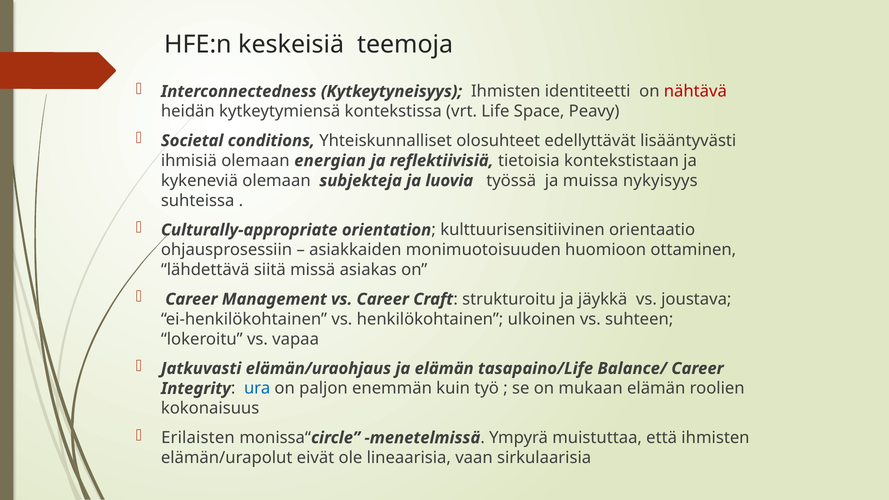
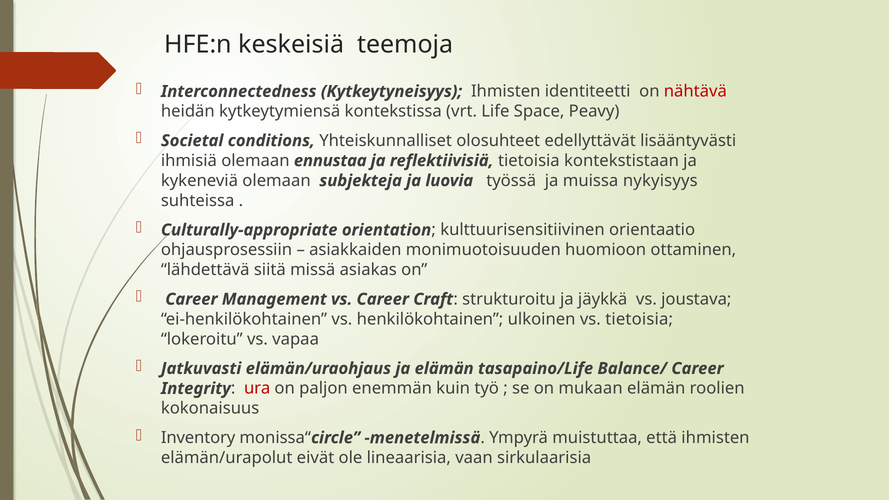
energian: energian -> ennustaa
vs suhteen: suhteen -> tietoisia
ura colour: blue -> red
Erilaisten: Erilaisten -> Inventory
